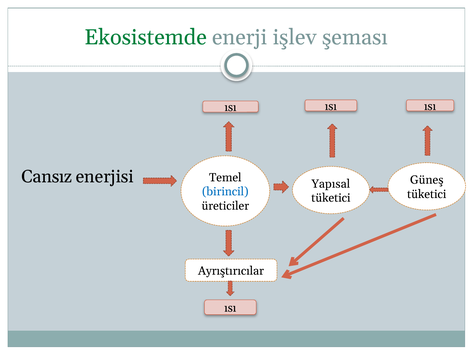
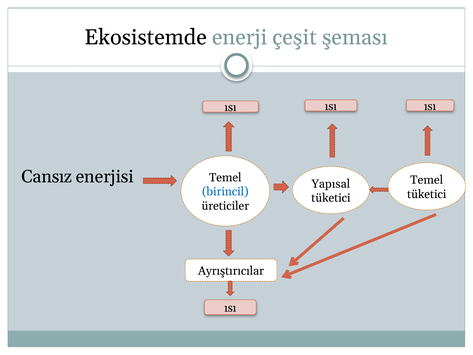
Ekosistemde colour: green -> black
işlev: işlev -> çeşit
Güneş at (427, 180): Güneş -> Temel
